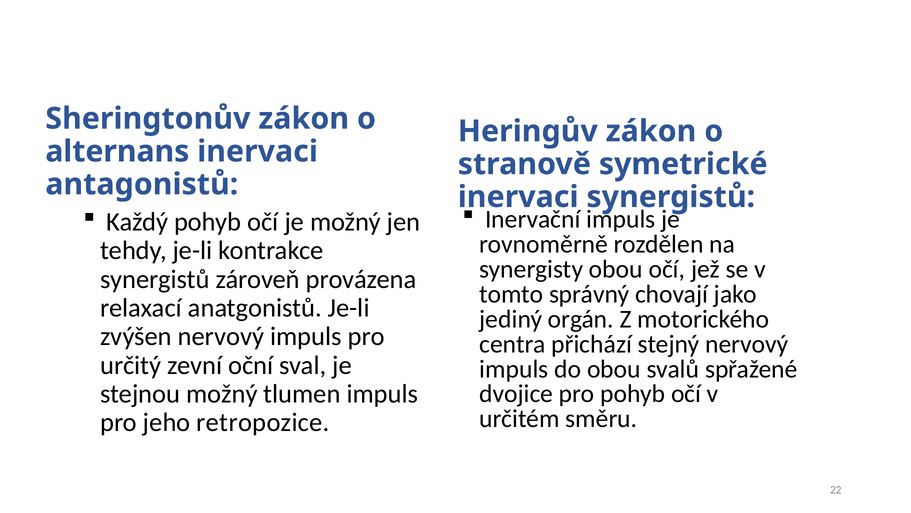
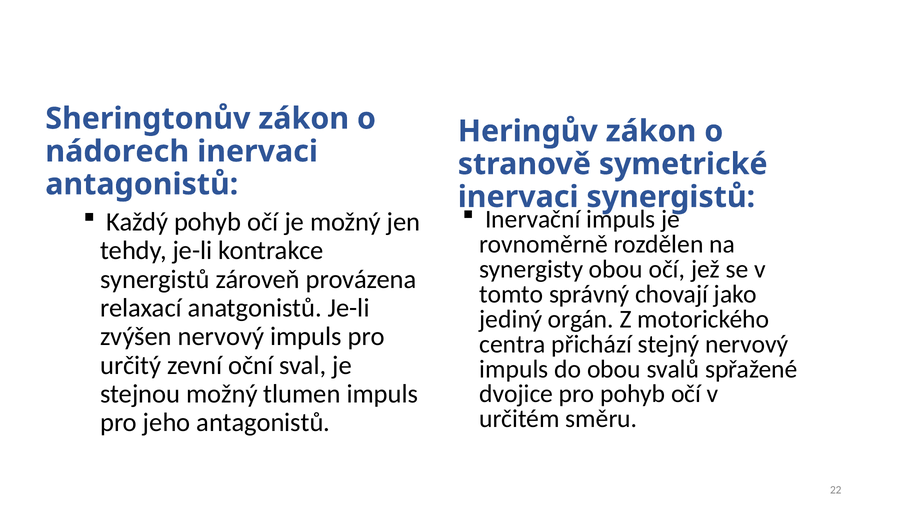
alternans: alternans -> nádorech
jeho retropozice: retropozice -> antagonistů
